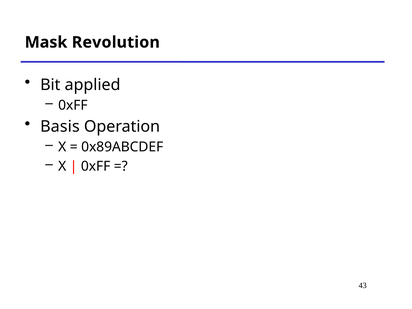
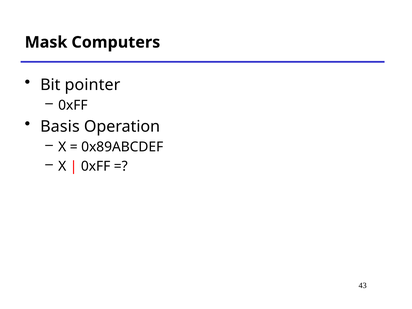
Revolution: Revolution -> Computers
applied: applied -> pointer
